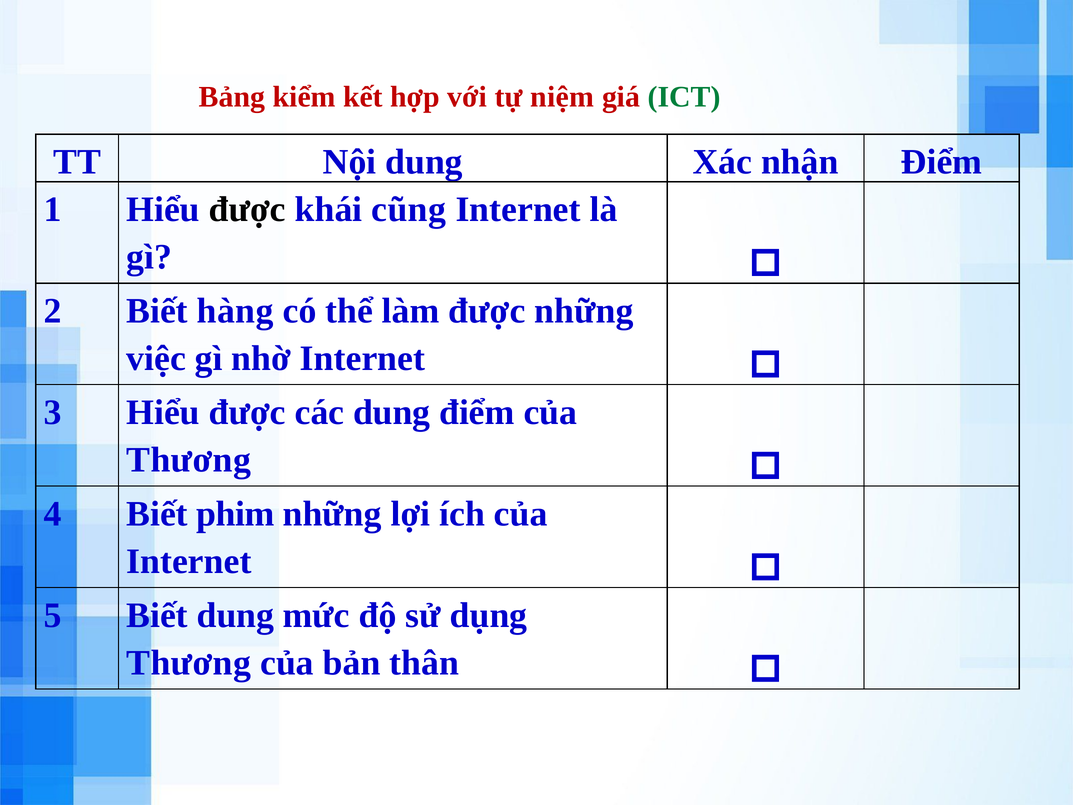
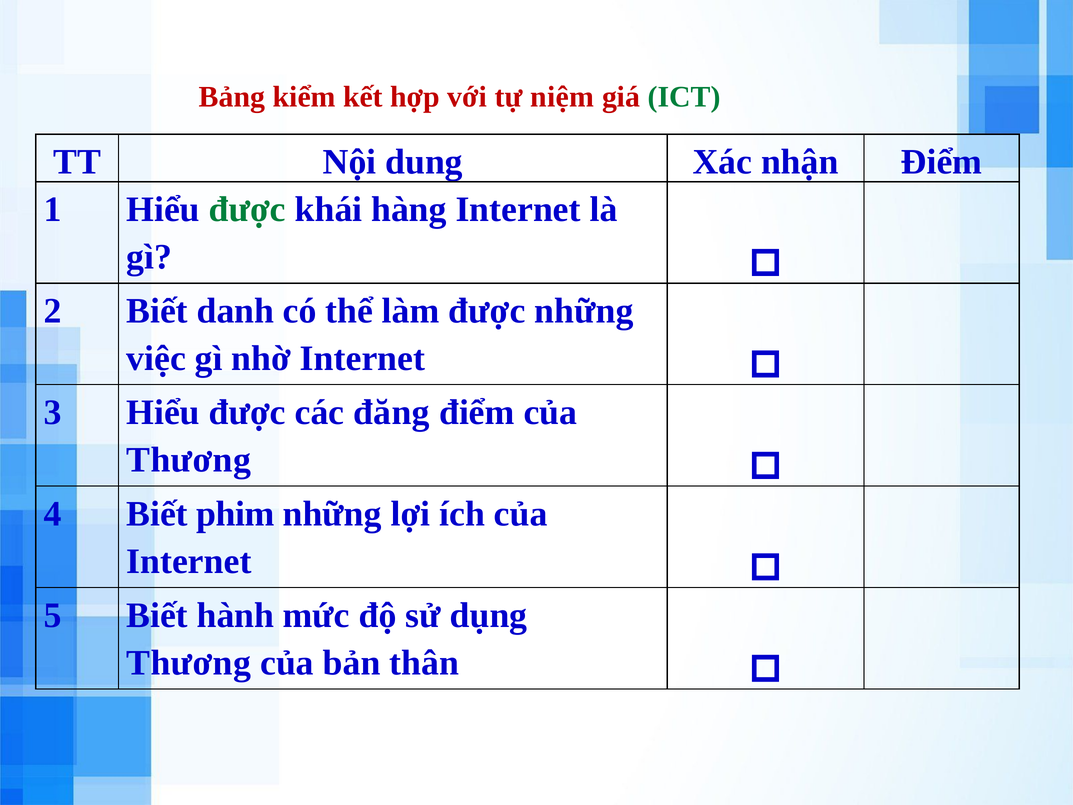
được at (247, 210) colour: black -> green
cũng: cũng -> hàng
hàng: hàng -> danh
các dung: dung -> đăng
Biết dung: dung -> hành
